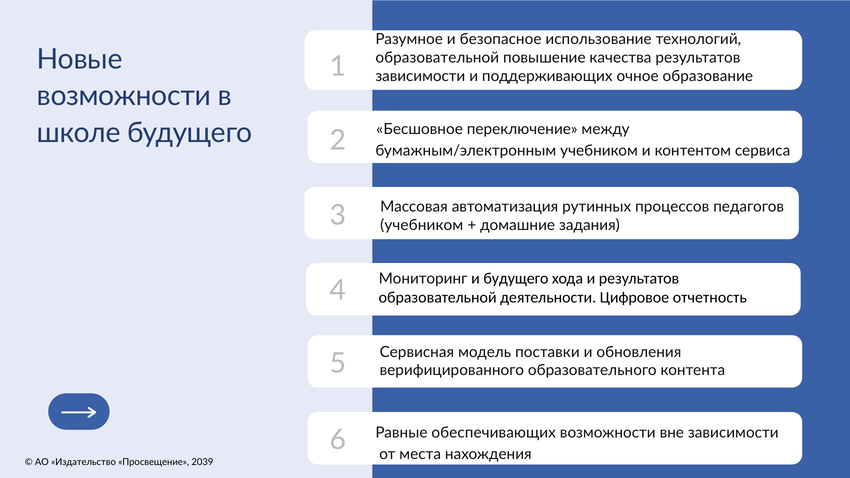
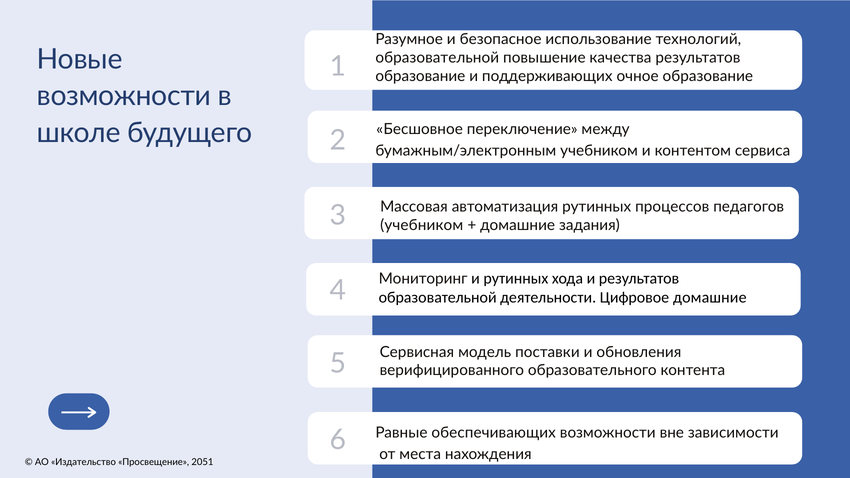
зависимости at (420, 76): зависимости -> образование
и будущего: будущего -> рутинных
Цифровое отчетность: отчетность -> домашние
2039: 2039 -> 2051
